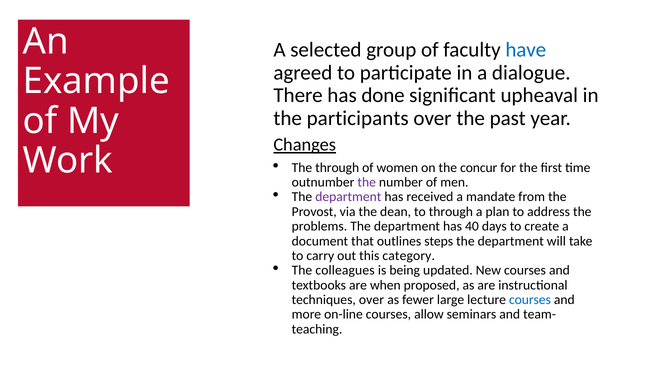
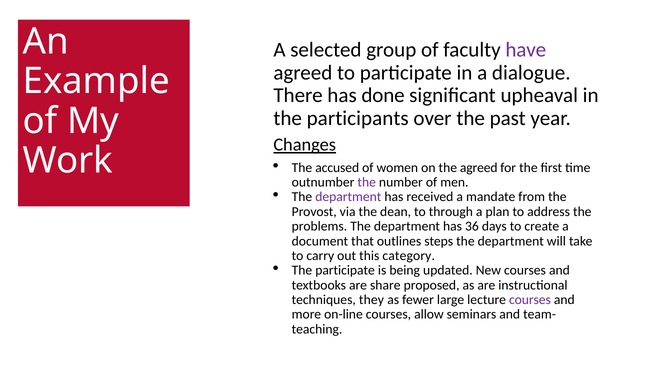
have colour: blue -> purple
The through: through -> accused
the concur: concur -> agreed
40: 40 -> 36
The colleagues: colleagues -> participate
when: when -> share
techniques over: over -> they
courses at (530, 300) colour: blue -> purple
